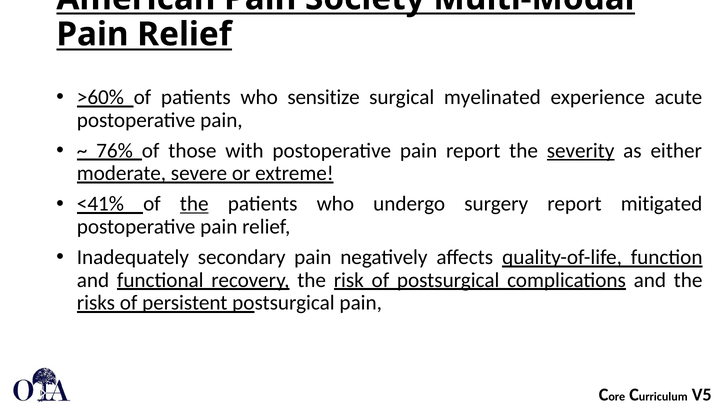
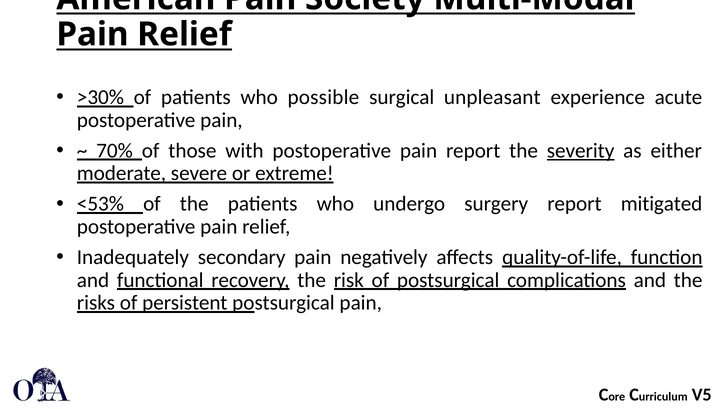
>60%: >60% -> >30%
sensitize: sensitize -> possible
myelinated: myelinated -> unpleasant
76%: 76% -> 70%
<41%: <41% -> <53%
the at (194, 204) underline: present -> none
